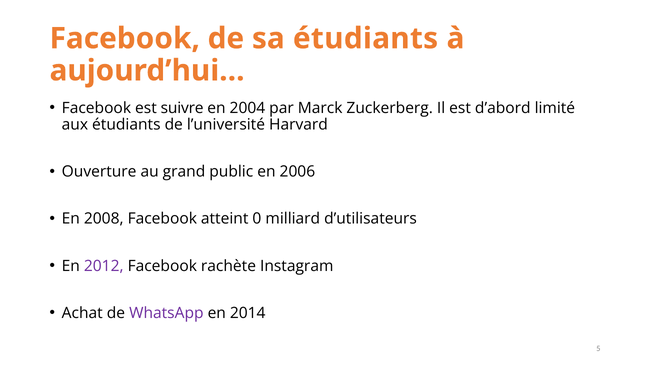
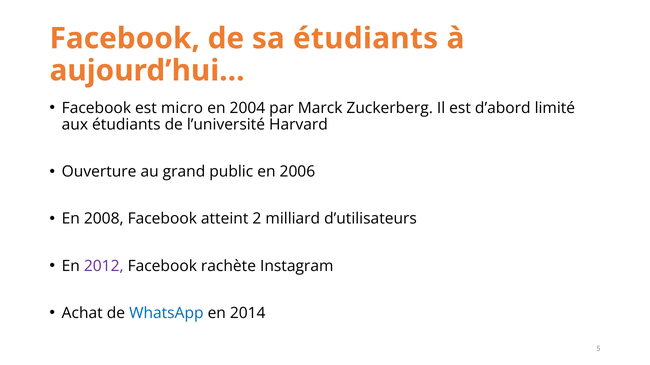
suivre: suivre -> micro
0: 0 -> 2
WhatsApp colour: purple -> blue
